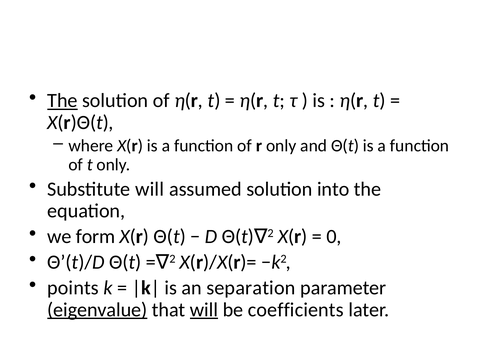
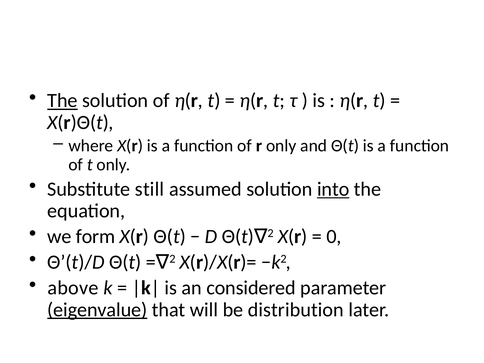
Substitute will: will -> still
into underline: none -> present
points: points -> above
separation: separation -> considered
will at (204, 310) underline: present -> none
coefficients: coefficients -> distribution
